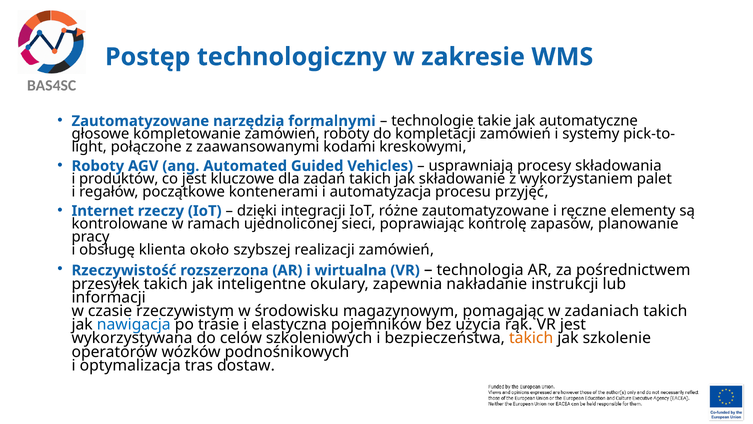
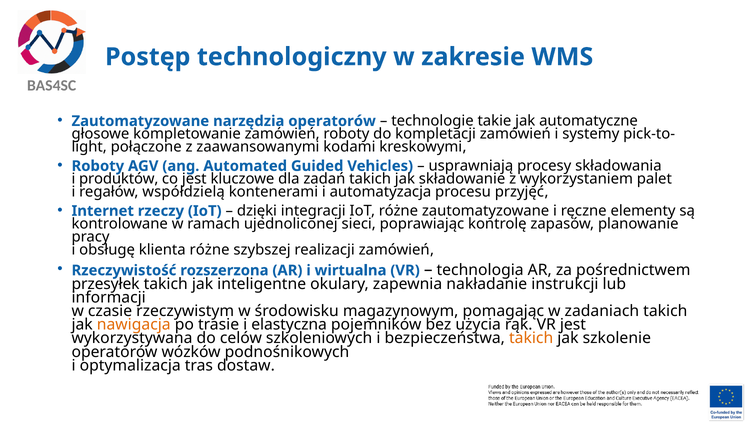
narzędzia formalnymi: formalnymi -> operatorów
początkowe: początkowe -> współdzielą
klienta około: około -> różne
nawigacja colour: blue -> orange
